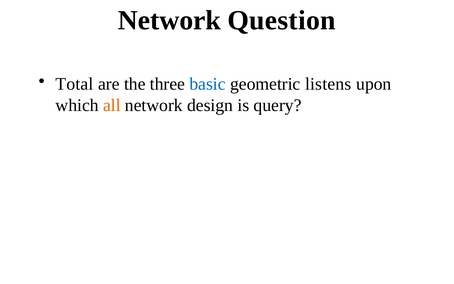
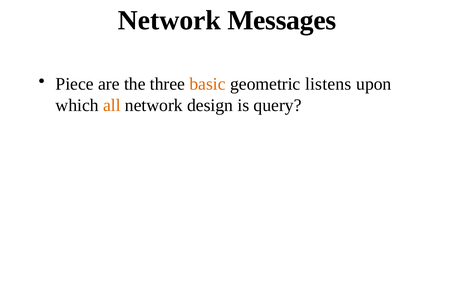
Question: Question -> Messages
Total: Total -> Piece
basic colour: blue -> orange
